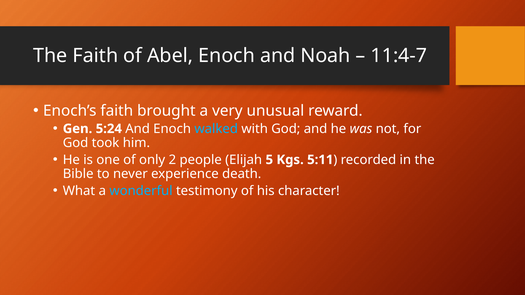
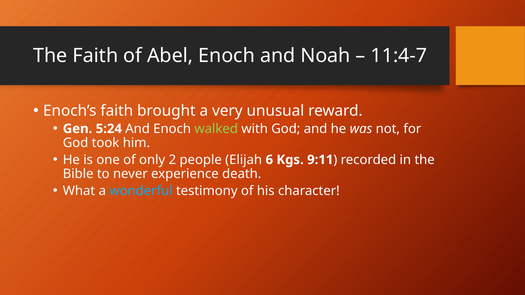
walked colour: light blue -> light green
5: 5 -> 6
5:11: 5:11 -> 9:11
